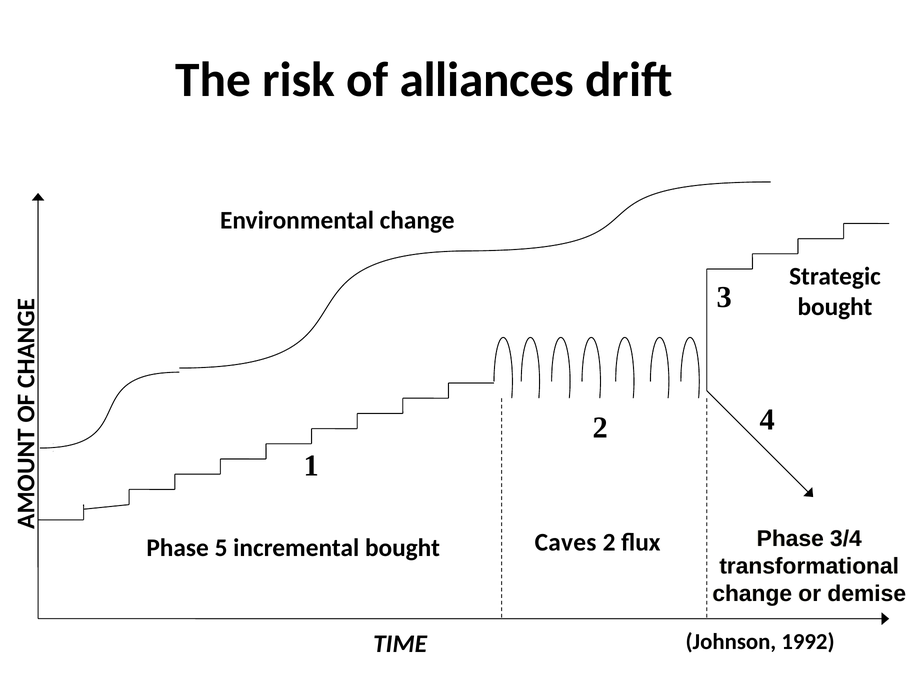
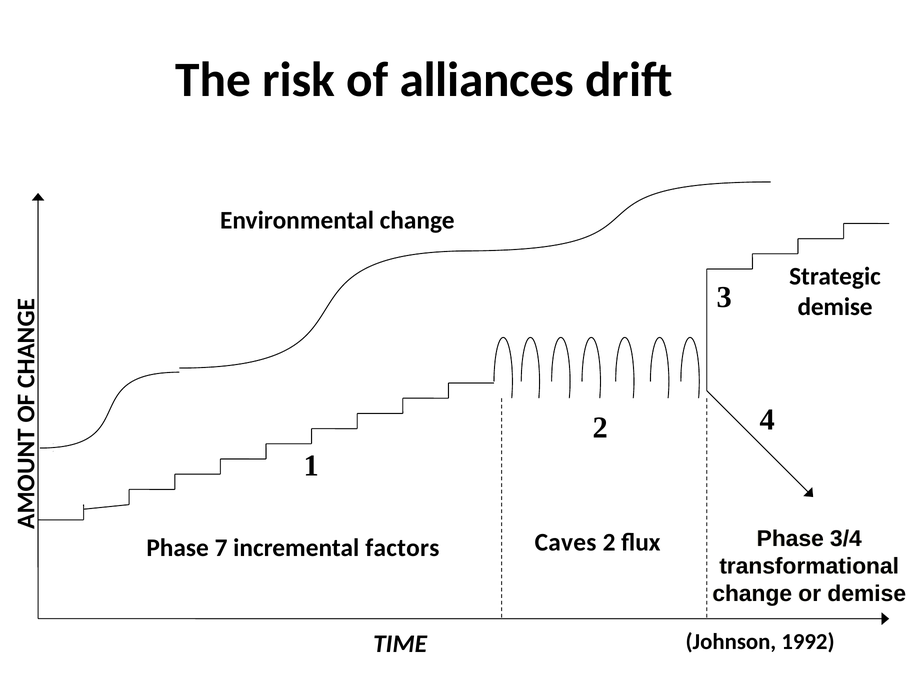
bought at (835, 307): bought -> demise
5: 5 -> 7
incremental bought: bought -> factors
